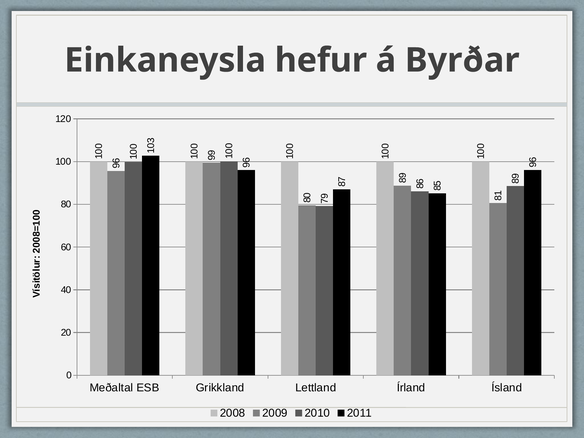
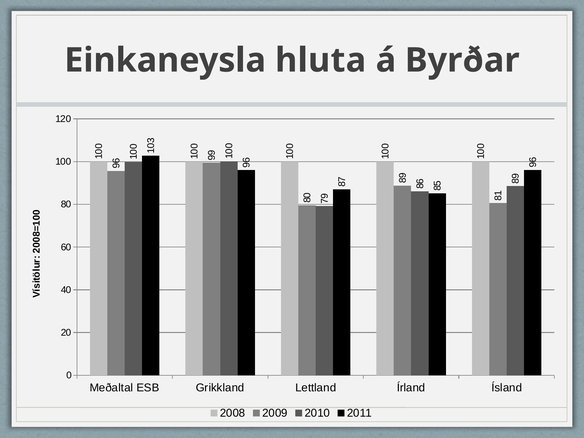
hefur: hefur -> hluta
